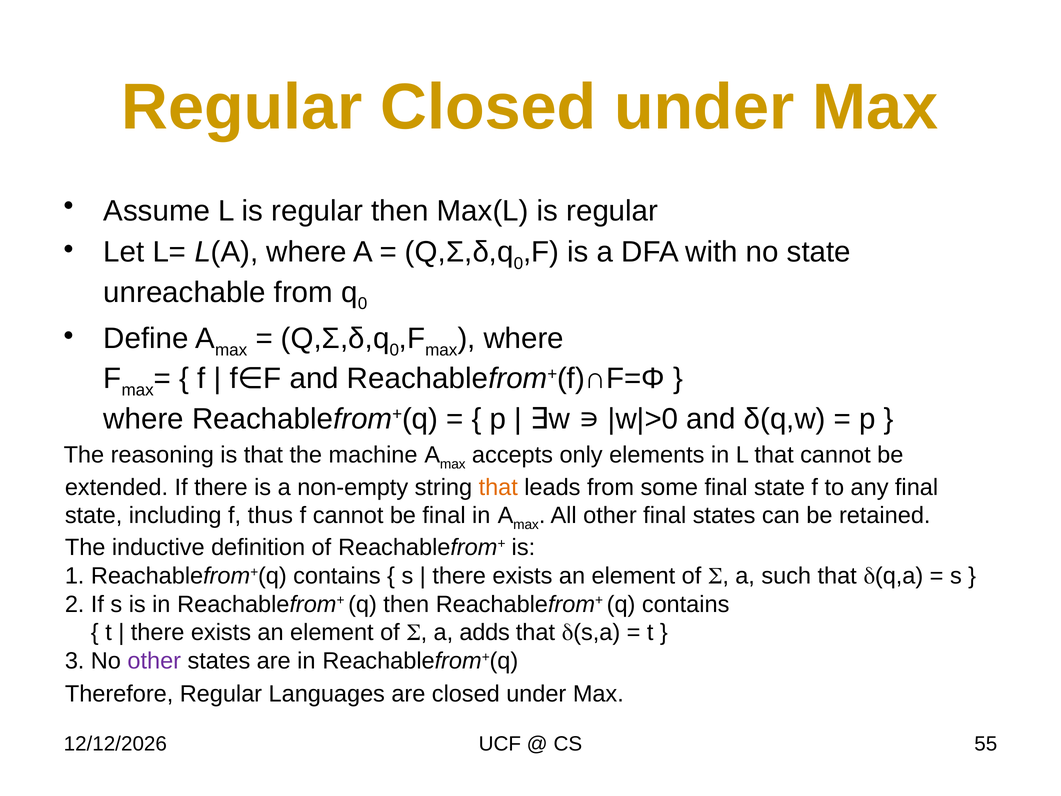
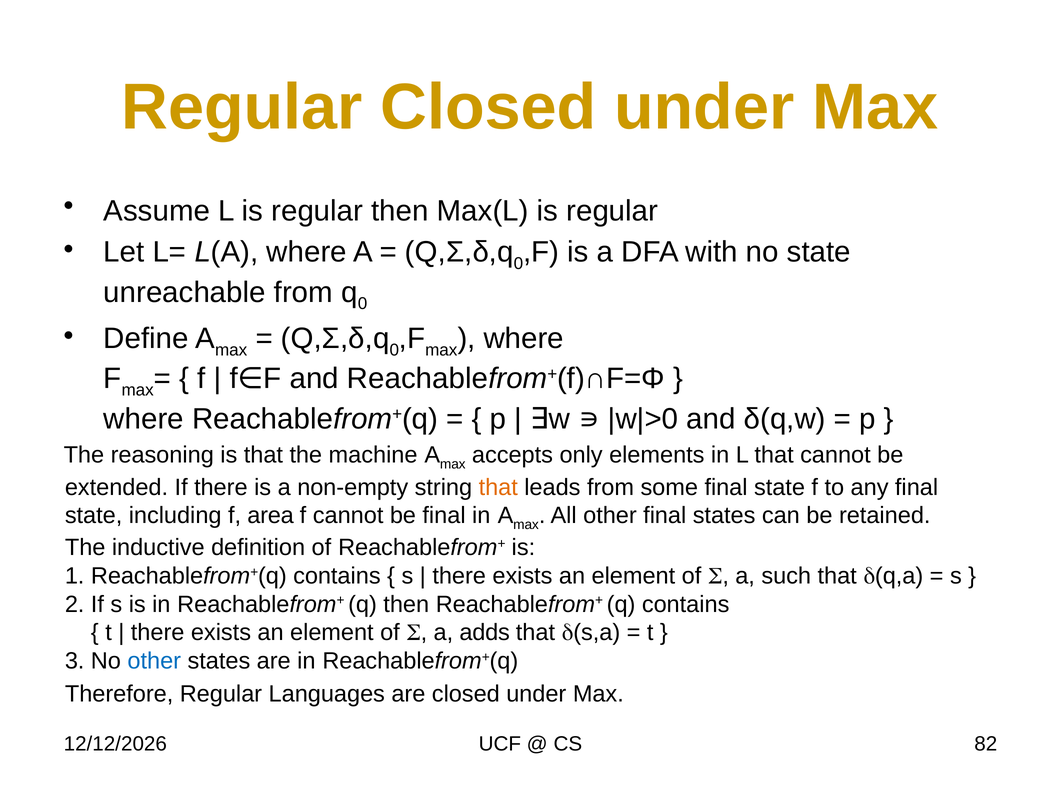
thus: thus -> area
other at (154, 661) colour: purple -> blue
55: 55 -> 82
